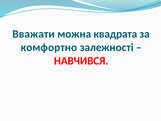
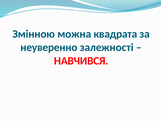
Вважати: Вважати -> Змінною
комфортно: комфортно -> неуверенно
